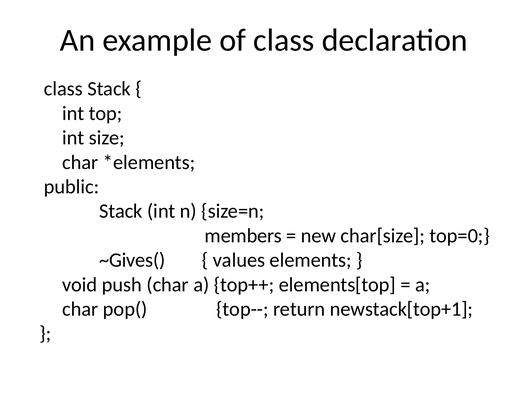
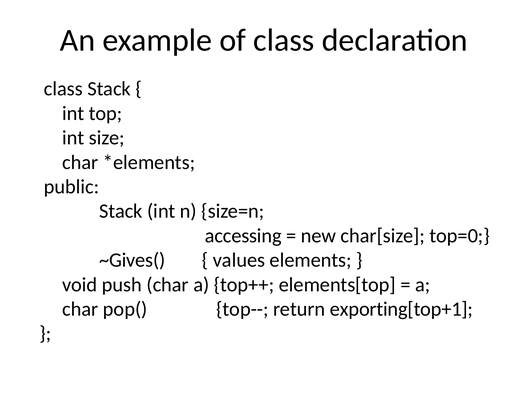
members: members -> accessing
newstack[top+1: newstack[top+1 -> exporting[top+1
